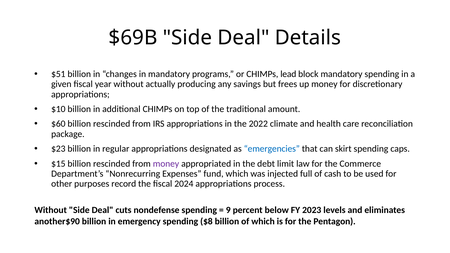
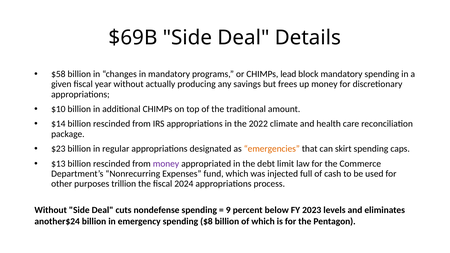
$51: $51 -> $58
$60: $60 -> $14
emergencies colour: blue -> orange
$15: $15 -> $13
record: record -> trillion
another$90: another$90 -> another$24
